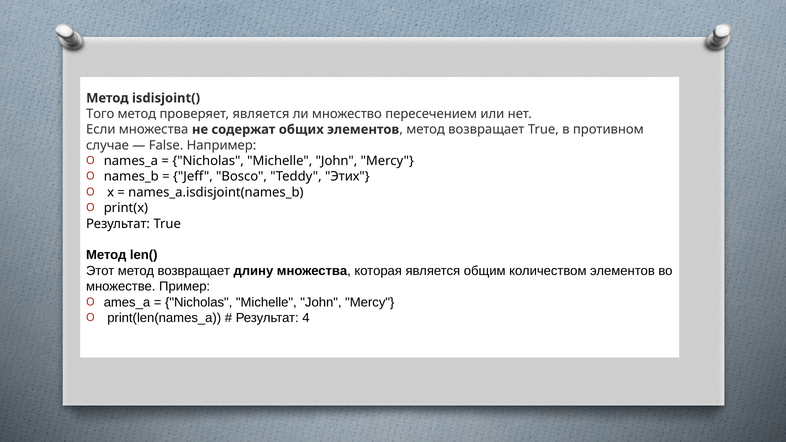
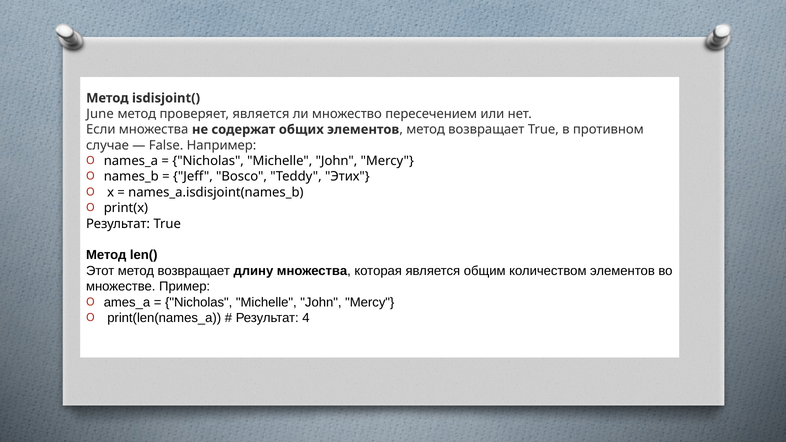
Того: Того -> June
